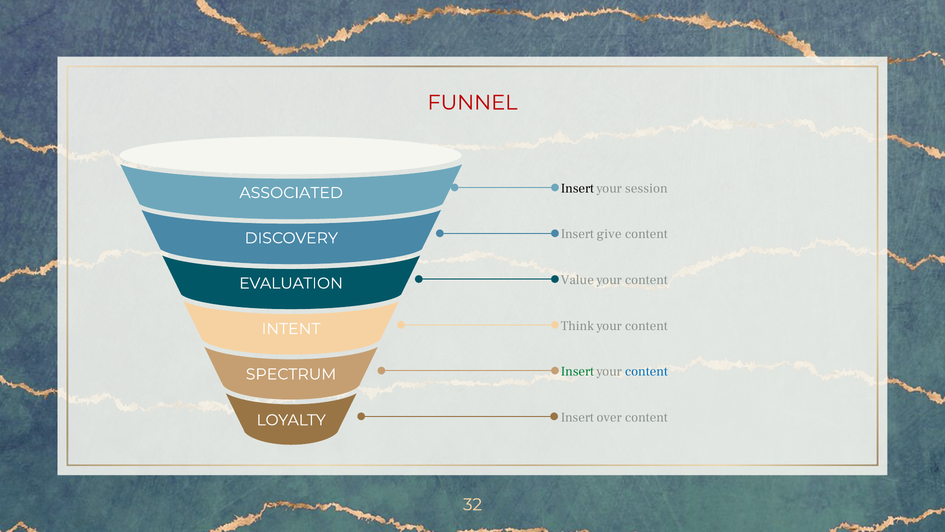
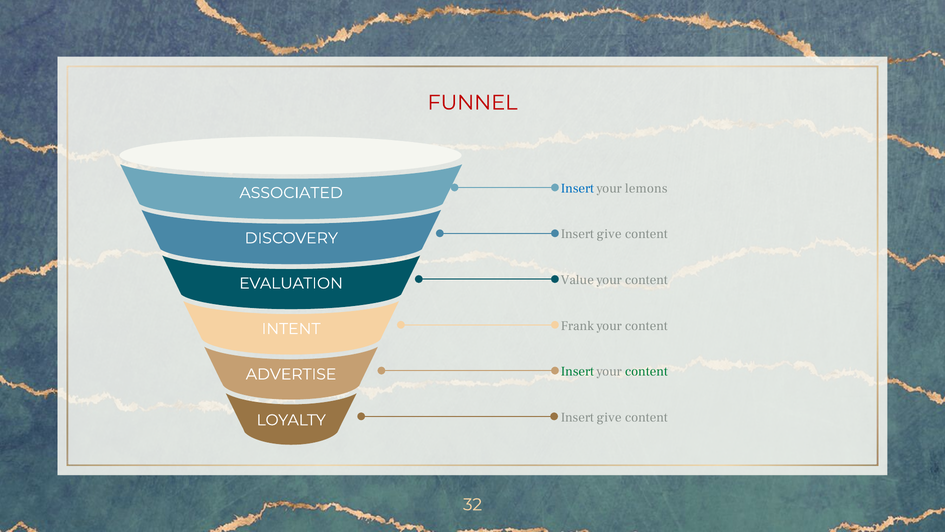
Insert at (577, 188) colour: black -> blue
session: session -> lemons
Think: Think -> Frank
content at (646, 371) colour: blue -> green
SPECTRUM: SPECTRUM -> ADVERTISE
over at (609, 417): over -> give
